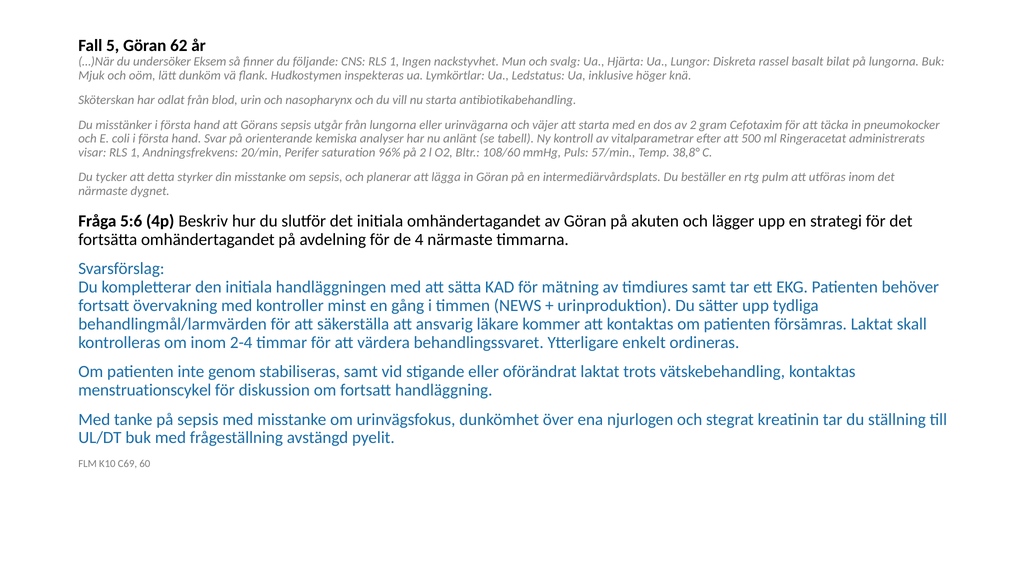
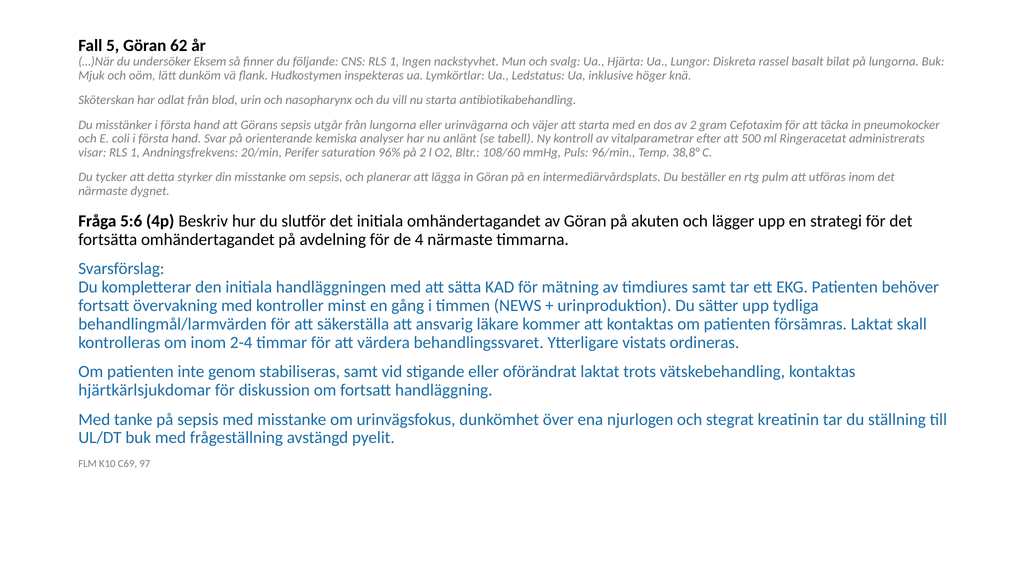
57/min: 57/min -> 96/min
enkelt: enkelt -> vistats
menstruationscykel: menstruationscykel -> hjärtkärlsjukdomar
60: 60 -> 97
